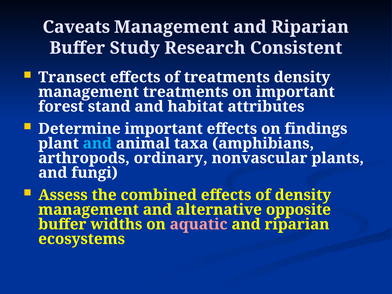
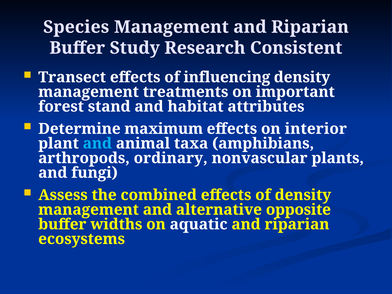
Caveats: Caveats -> Species
of treatments: treatments -> influencing
Determine important: important -> maximum
findings: findings -> interior
aquatic colour: pink -> white
